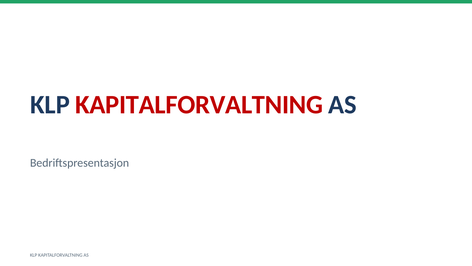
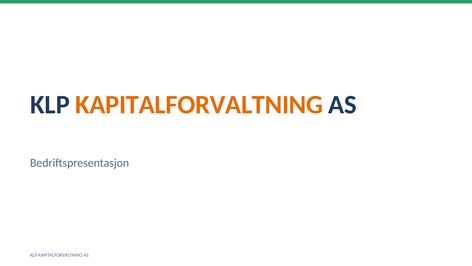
KAPITALFORVALTNING at (199, 105) colour: red -> orange
